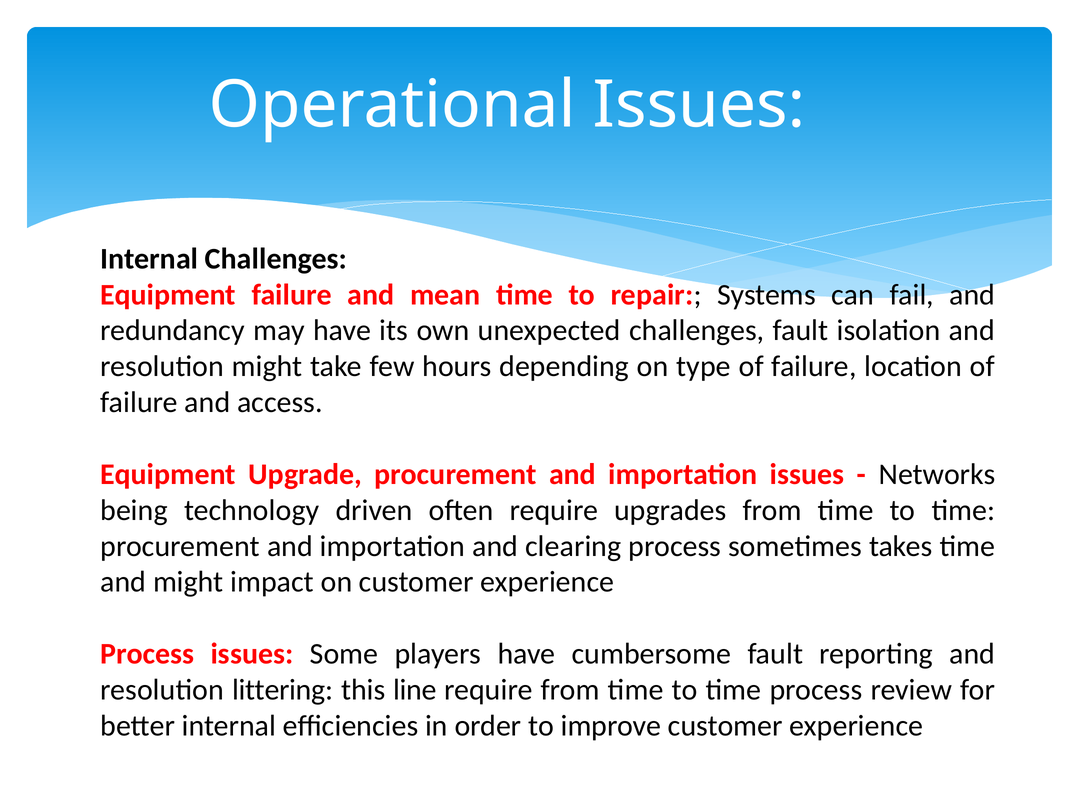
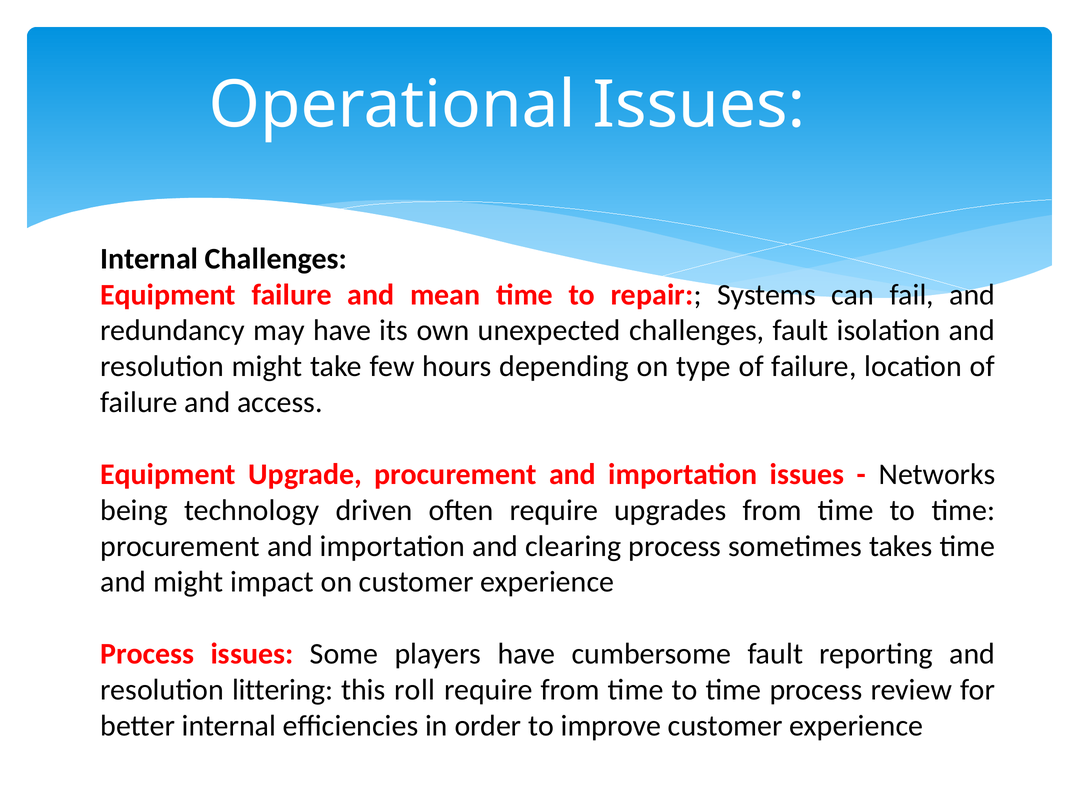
line: line -> roll
